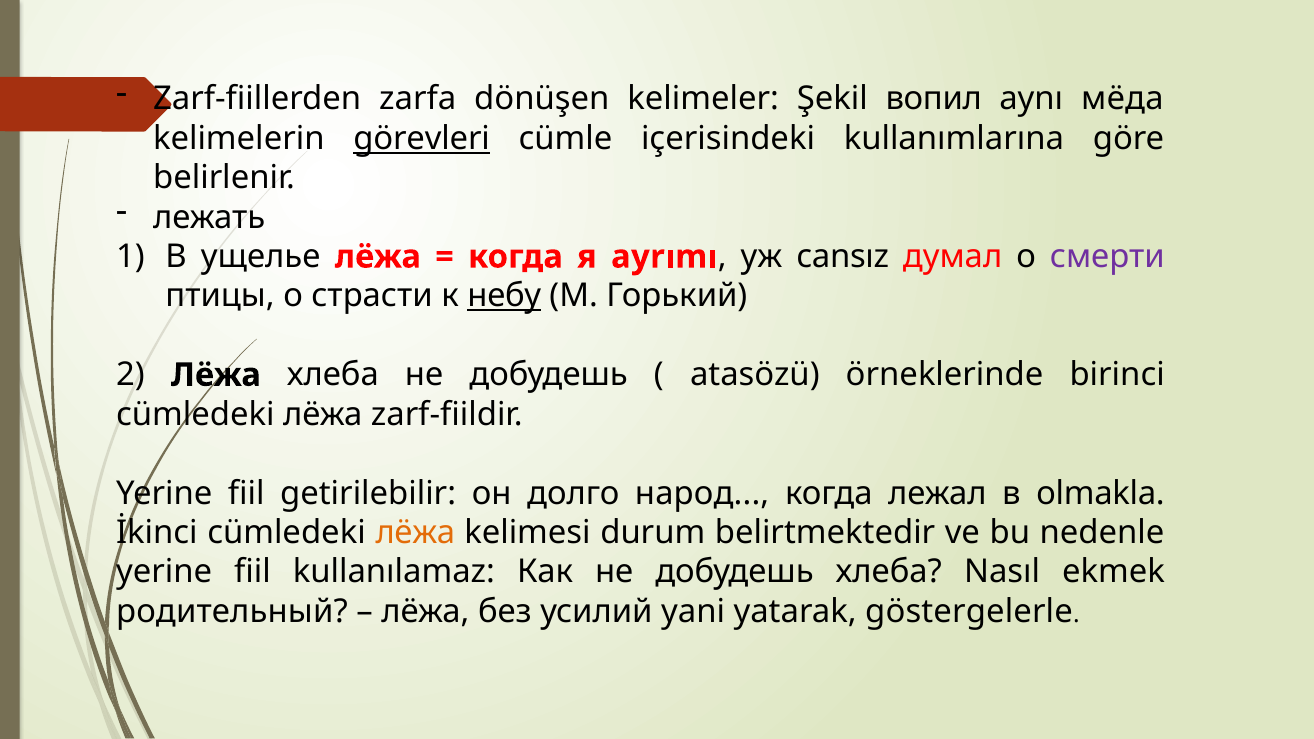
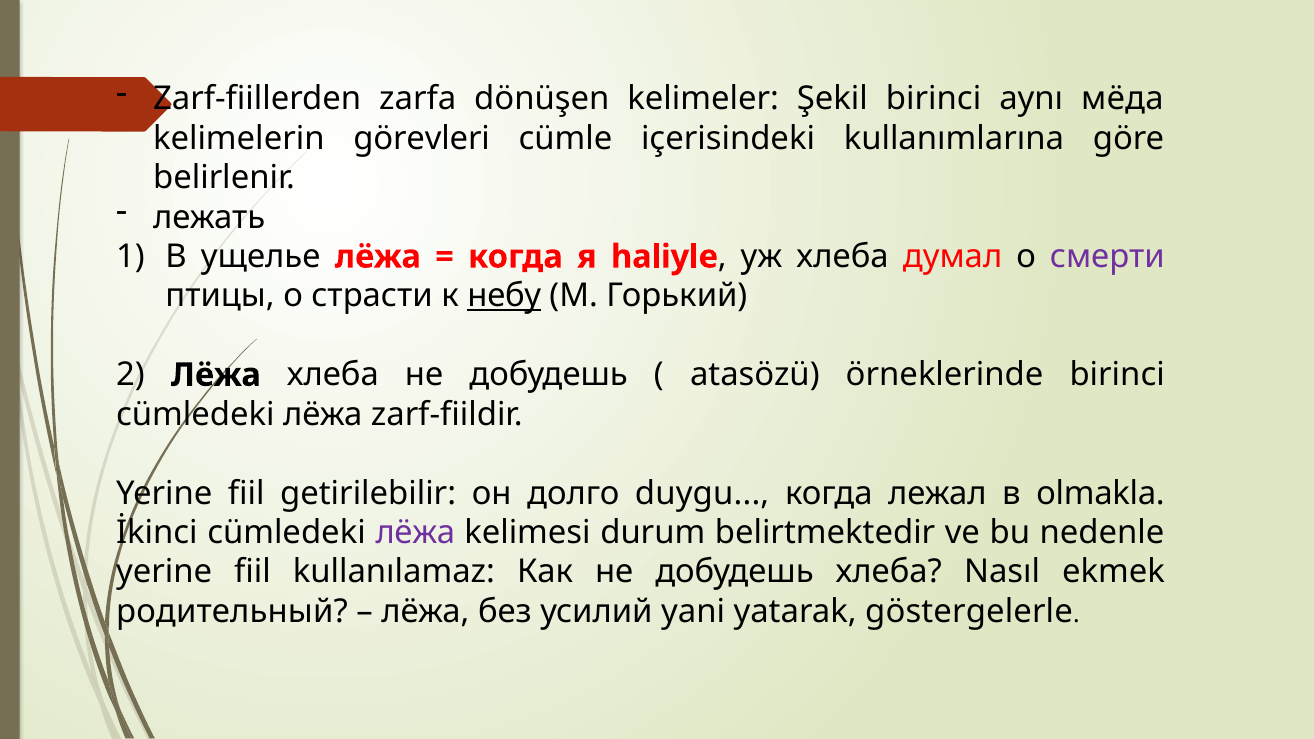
Şekil вопил: вопил -> birinci
görevleri underline: present -> none
ayrımı: ayrımı -> haliyle
уж cansız: cansız -> хлеба
народ: народ -> duygu
лёжа at (415, 533) colour: orange -> purple
